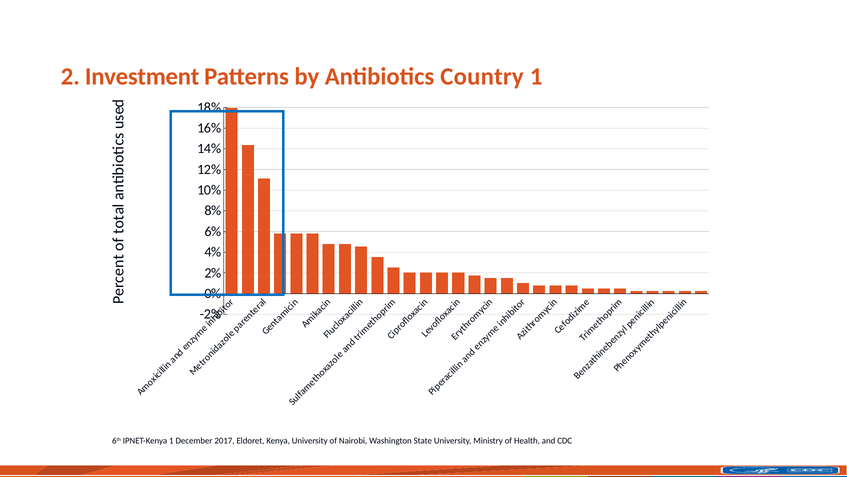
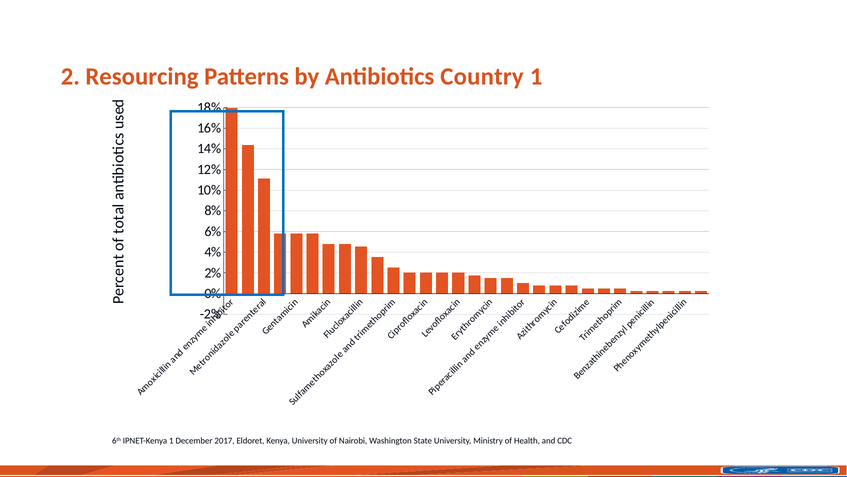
Investment: Investment -> Resourcing
